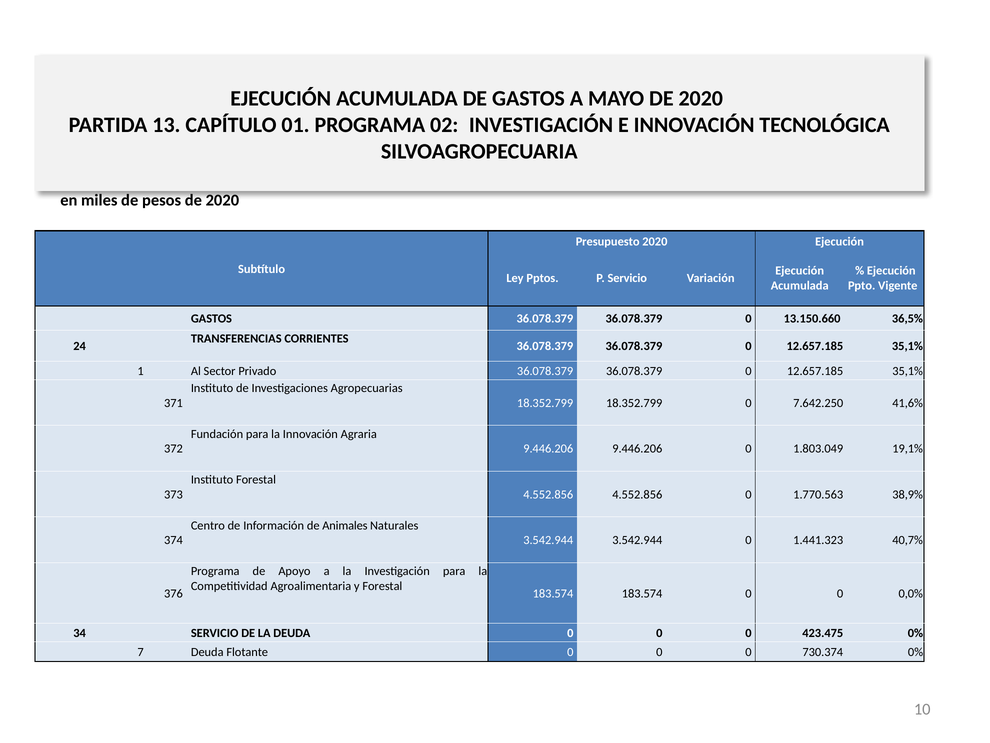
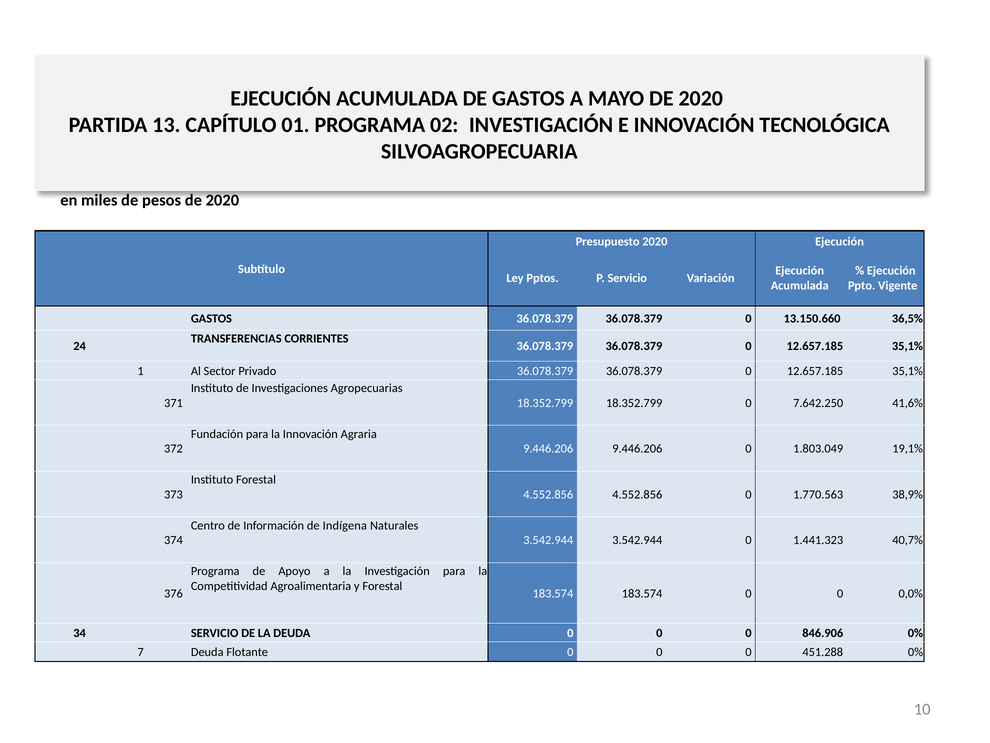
Animales: Animales -> Indígena
423.475: 423.475 -> 846.906
730.374: 730.374 -> 451.288
